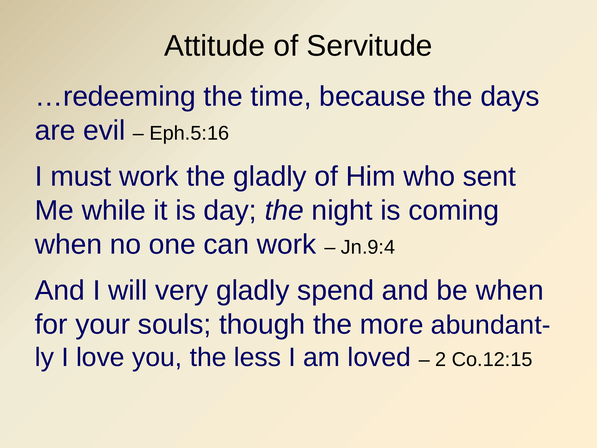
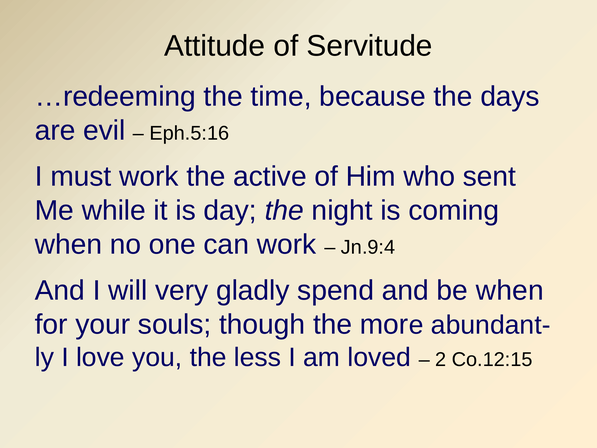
the gladly: gladly -> active
